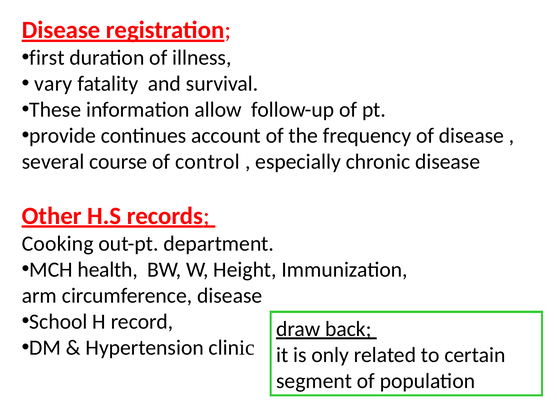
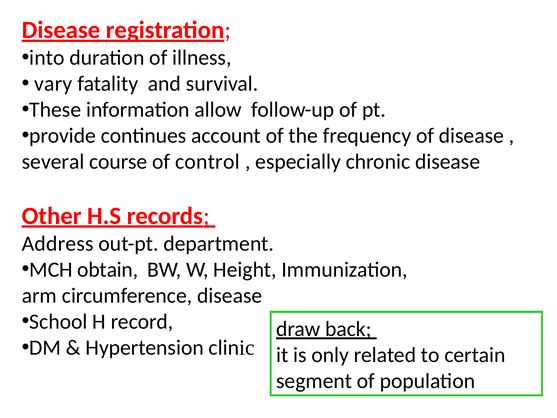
first: first -> into
Cooking: Cooking -> Address
health: health -> obtain
